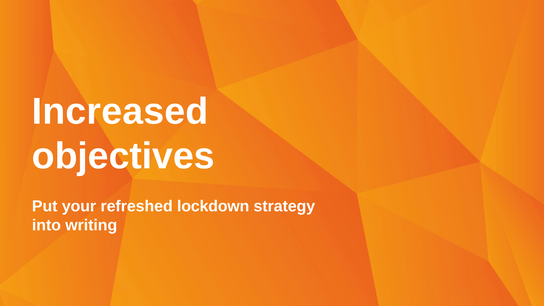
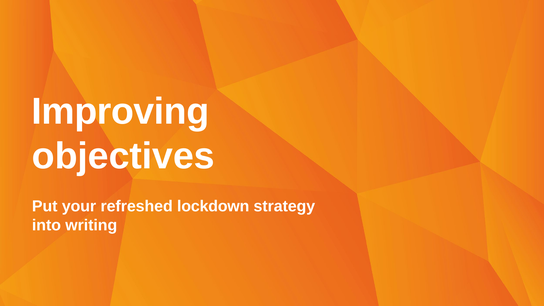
Increased: Increased -> Improving
